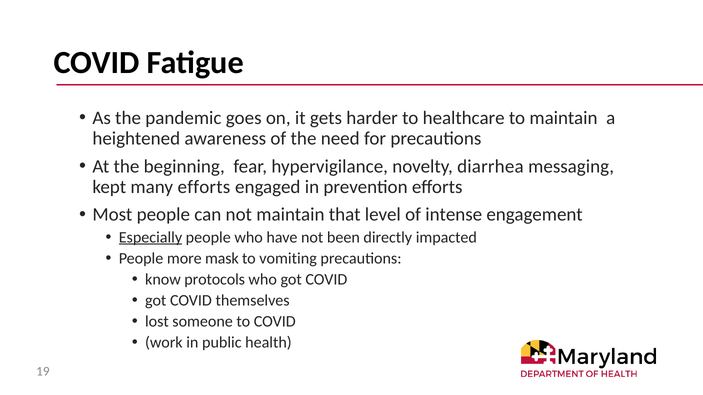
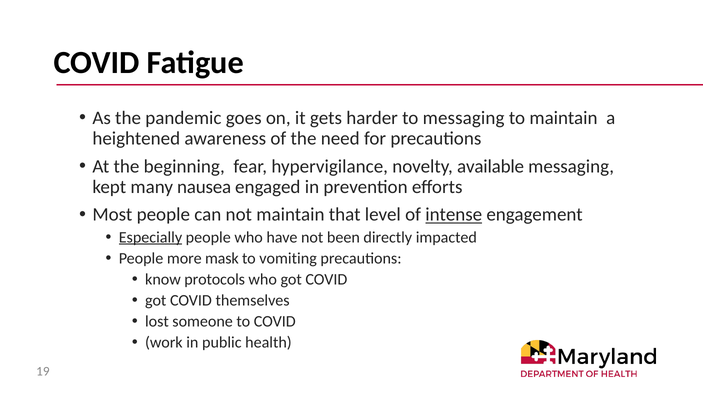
to healthcare: healthcare -> messaging
diarrhea: diarrhea -> available
many efforts: efforts -> nausea
intense underline: none -> present
